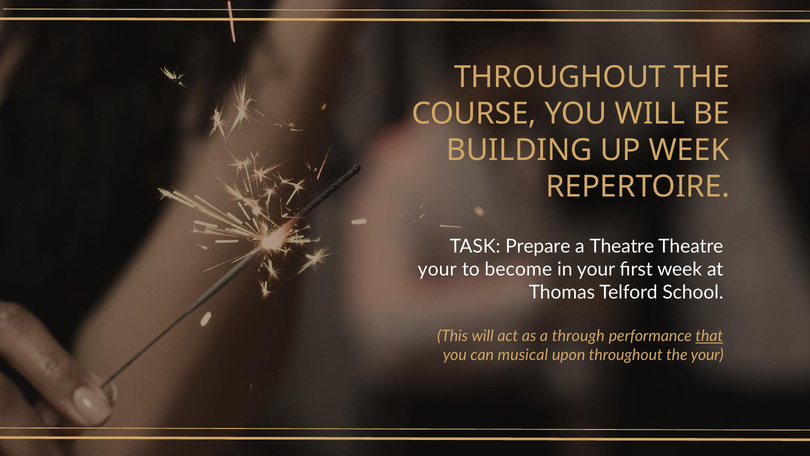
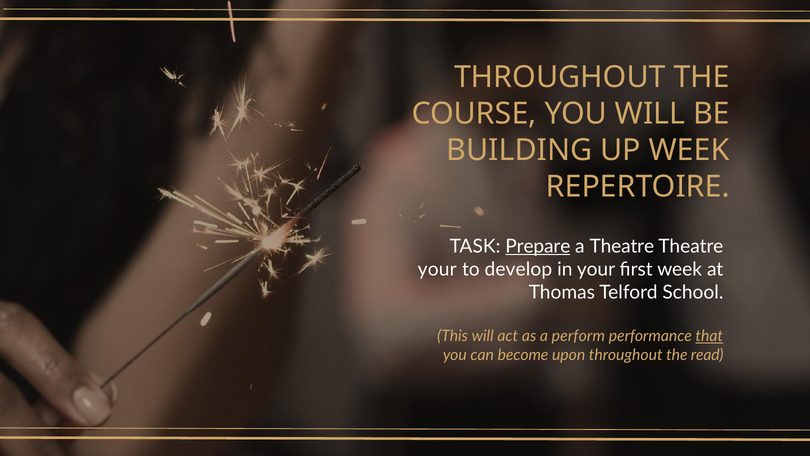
Prepare underline: none -> present
become: become -> develop
through: through -> perform
musical: musical -> become
the your: your -> read
